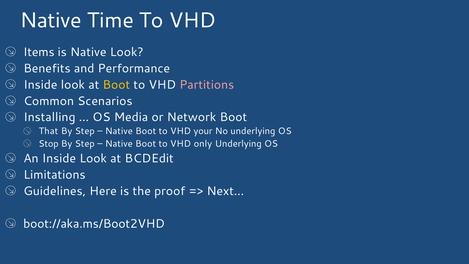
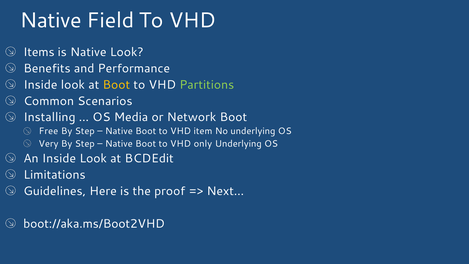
Time: Time -> Field
Partitions colour: pink -> light green
That: That -> Free
your: your -> item
Stop: Stop -> Very
